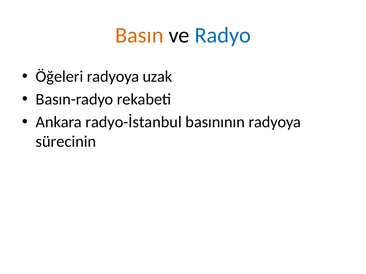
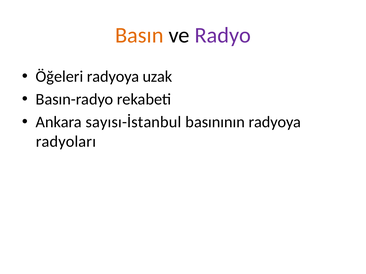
Radyo colour: blue -> purple
radyo-İstanbul: radyo-İstanbul -> sayısı-İstanbul
sürecinin: sürecinin -> radyoları
